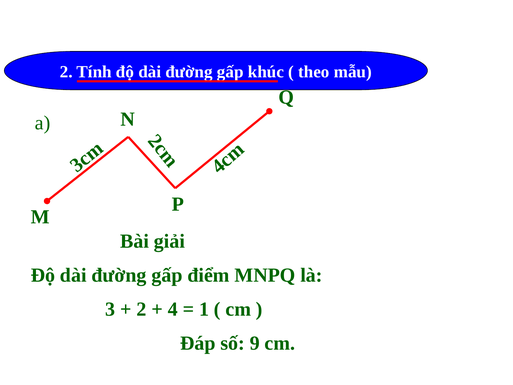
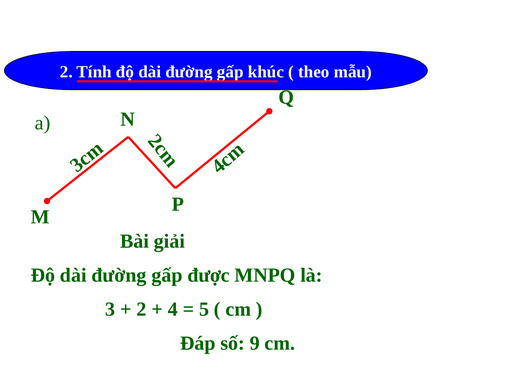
điểm: điểm -> được
1: 1 -> 5
